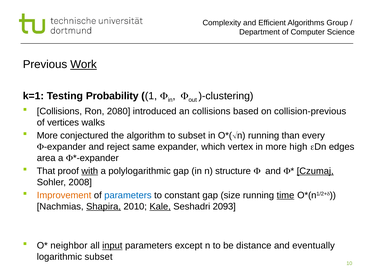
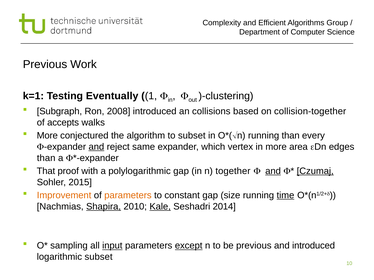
Work underline: present -> none
Probability: Probability -> Eventually
Collisions at (59, 111): Collisions -> Subgraph
2080: 2080 -> 2008
collision-previous: collision-previous -> collision-together
vertices: vertices -> accepts
and at (96, 147) underline: none -> present
high: high -> area
area at (46, 158): area -> than
with underline: present -> none
structure: structure -> together
and at (273, 171) underline: none -> present
2008: 2008 -> 2015
parameters at (128, 196) colour: blue -> orange
2093: 2093 -> 2014
neighbor: neighbor -> sampling
except underline: none -> present
be distance: distance -> previous
and eventually: eventually -> introduced
